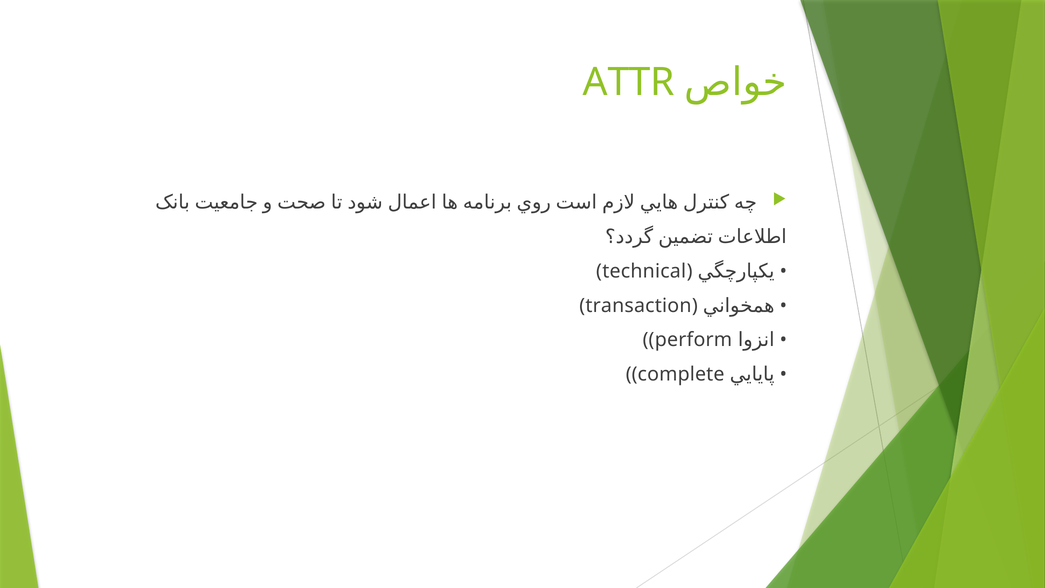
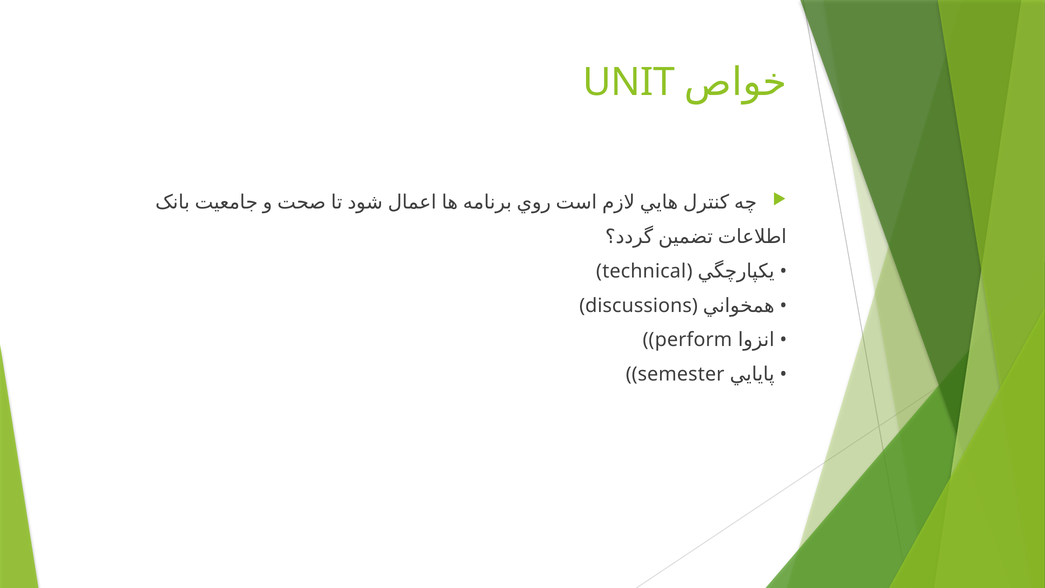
ATTR: ATTR -> UNIT
transaction: transaction -> discussions
complete: complete -> semester
